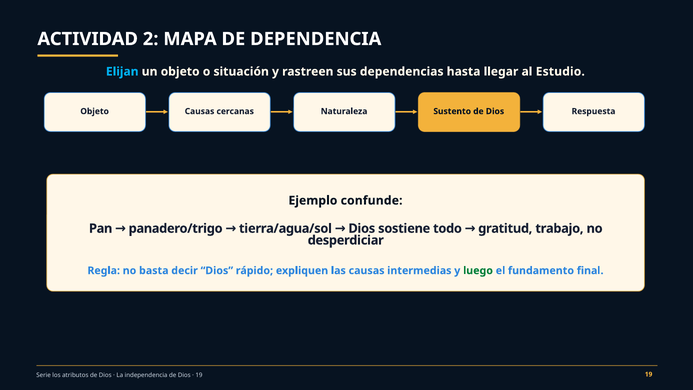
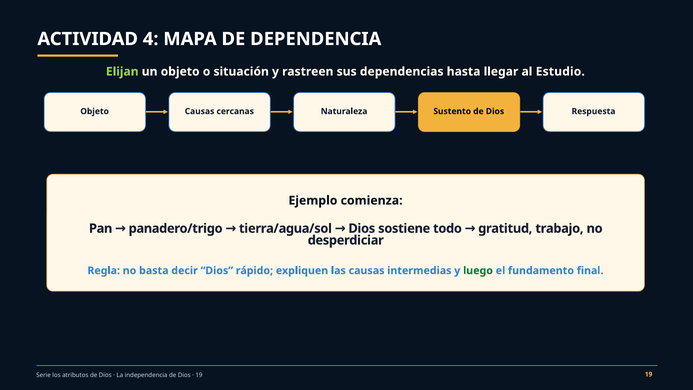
2: 2 -> 4
Elijan colour: light blue -> light green
confunde: confunde -> comienza
